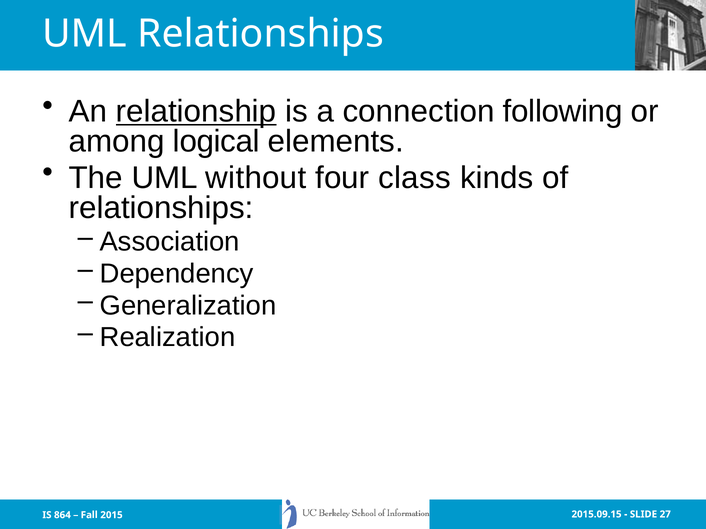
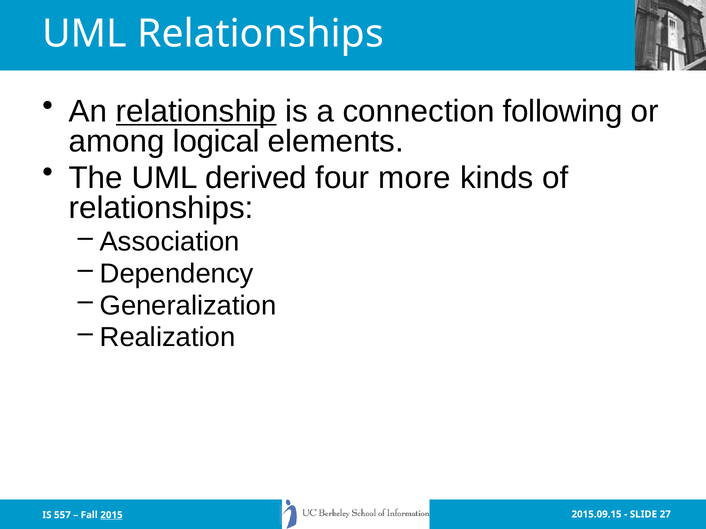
without: without -> derived
class: class -> more
864: 864 -> 557
2015 underline: none -> present
